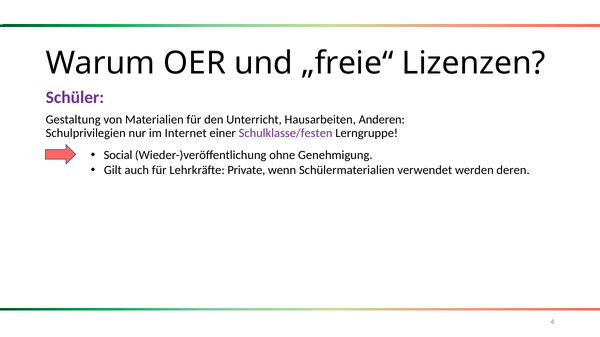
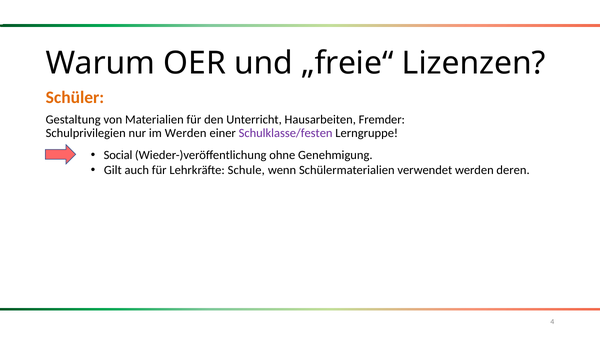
Schüler colour: purple -> orange
Anderen: Anderen -> Fremder
im Internet: Internet -> Werden
Private: Private -> Schule
